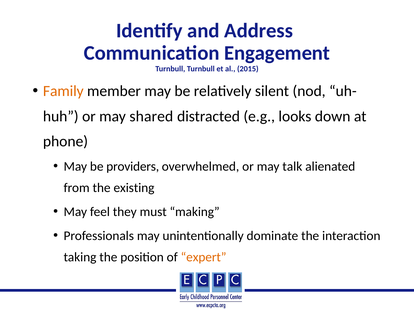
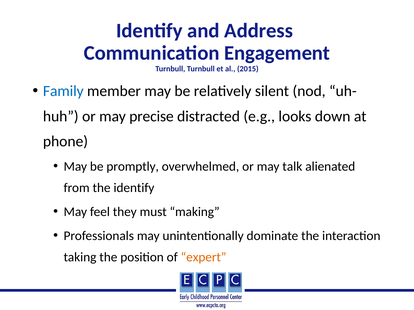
Family colour: orange -> blue
shared: shared -> precise
providers: providers -> promptly
the existing: existing -> identify
